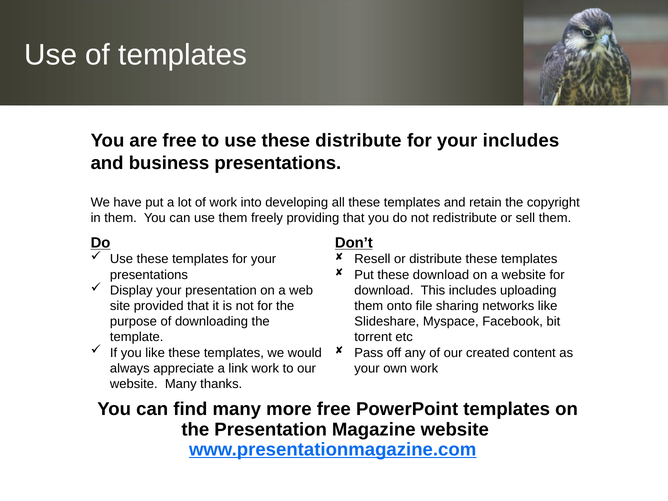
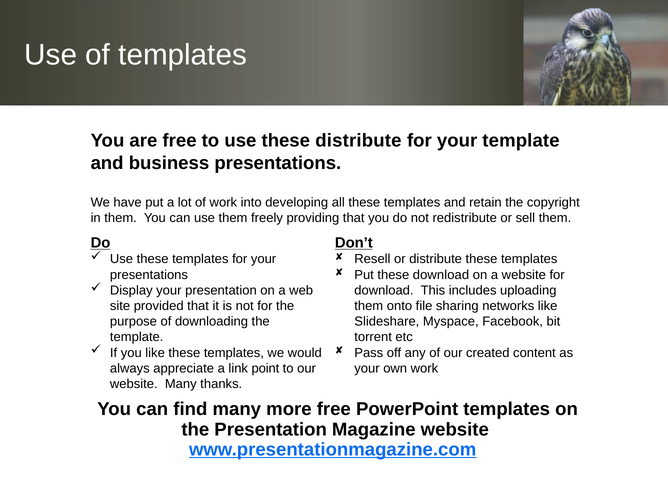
your includes: includes -> template
link work: work -> point
